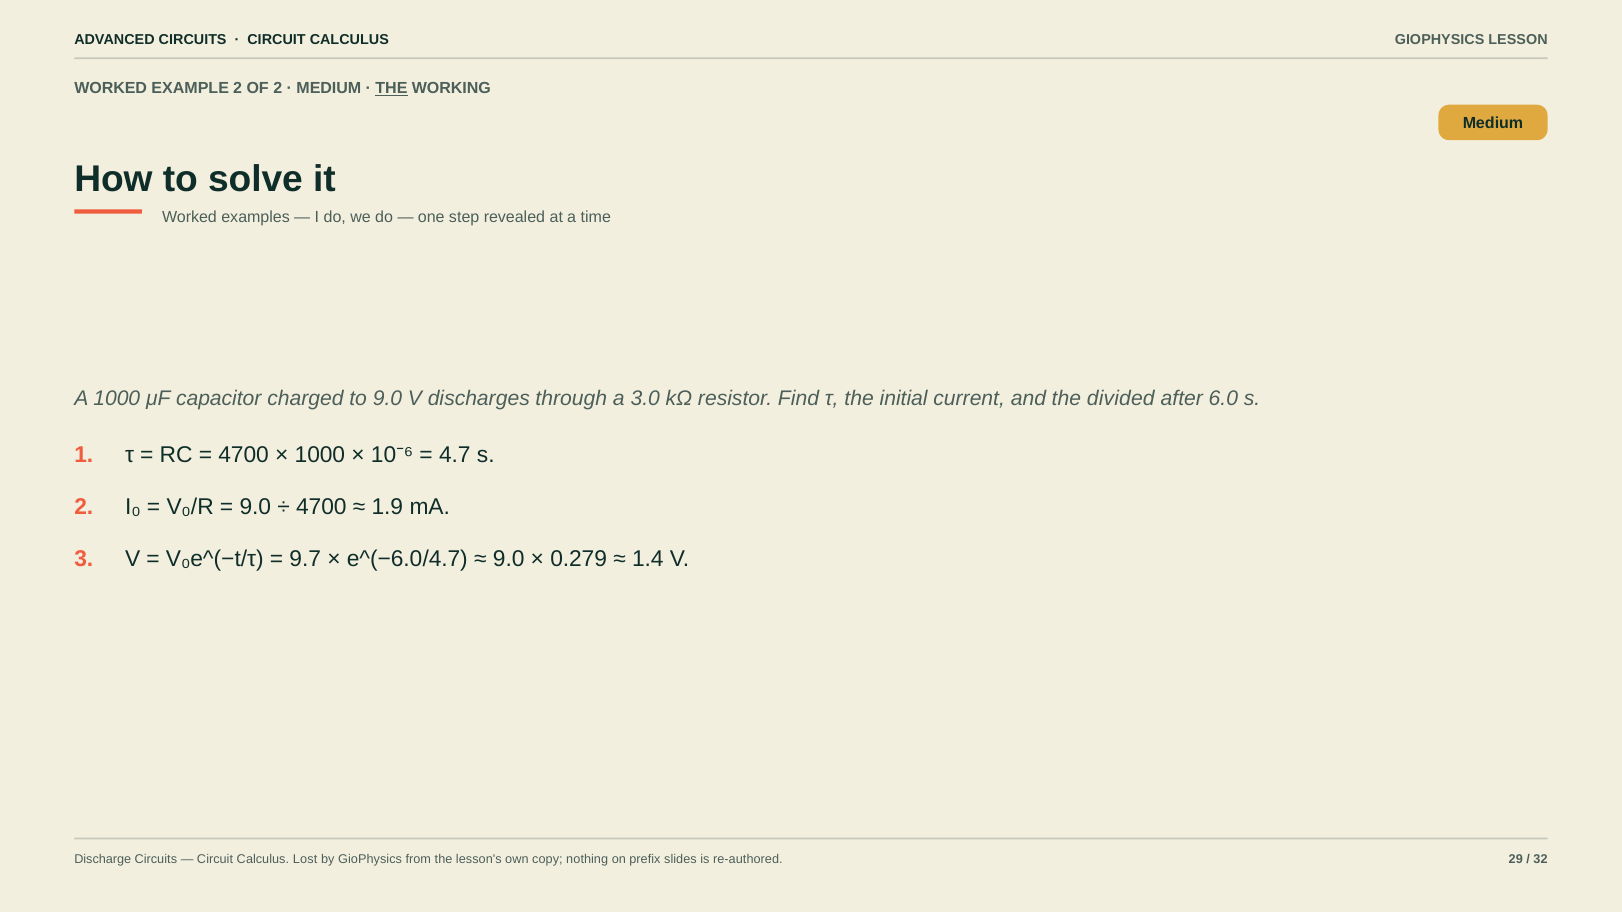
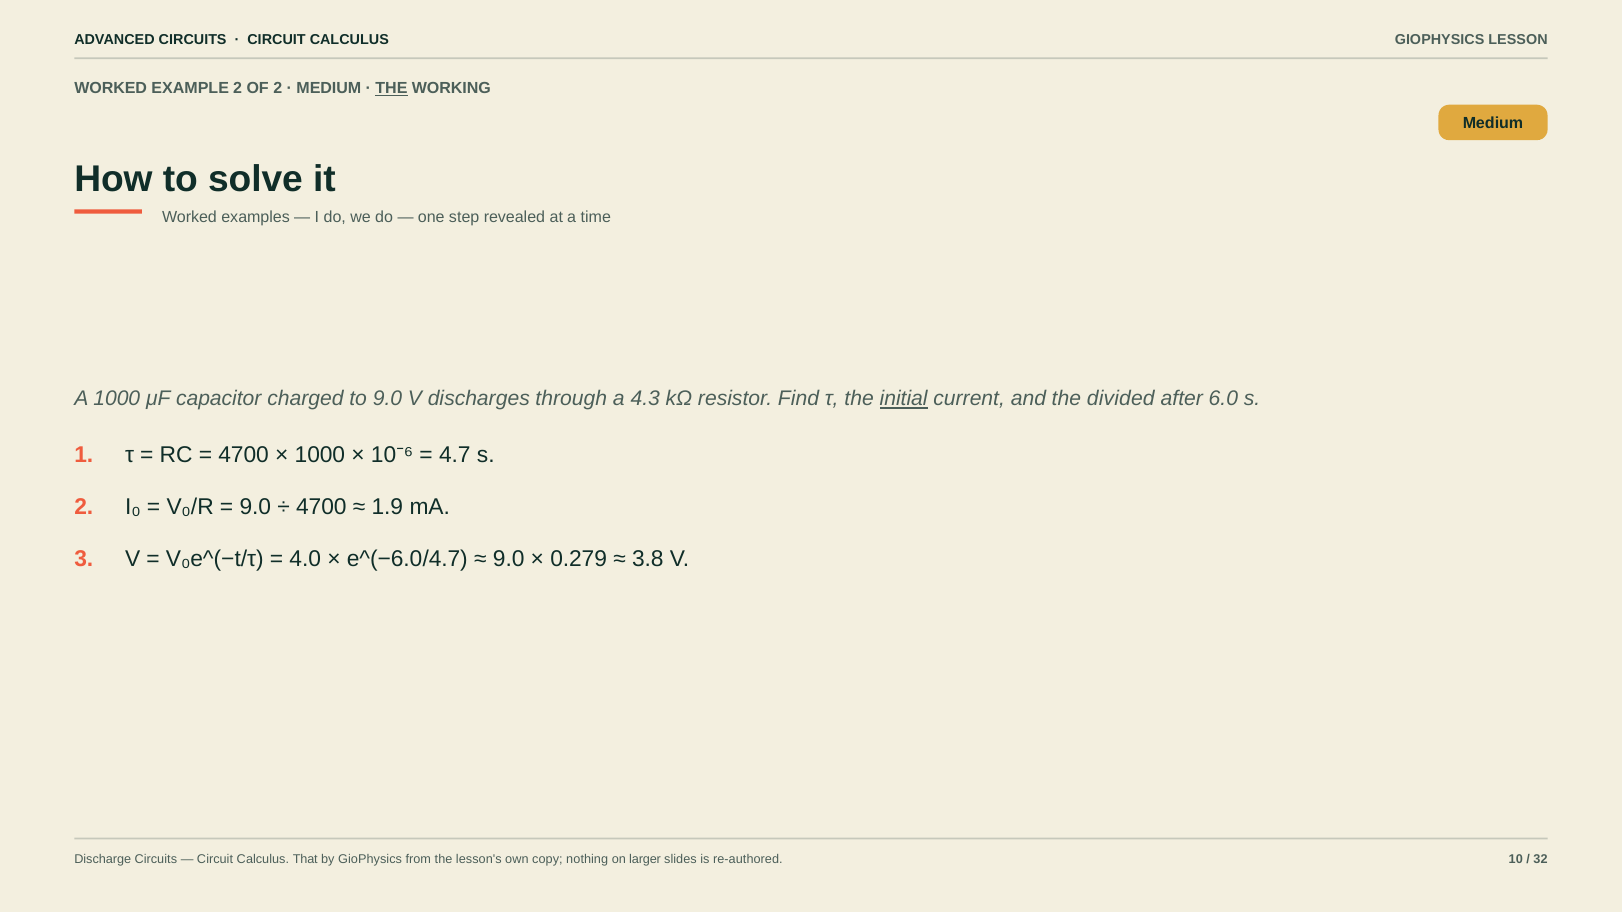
3.0: 3.0 -> 4.3
initial underline: none -> present
9.7: 9.7 -> 4.0
1.4: 1.4 -> 3.8
Lost: Lost -> That
prefix: prefix -> larger
re-authored 29: 29 -> 10
